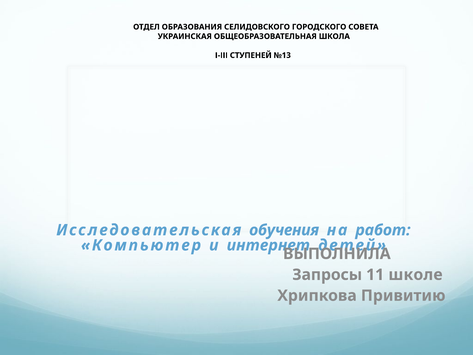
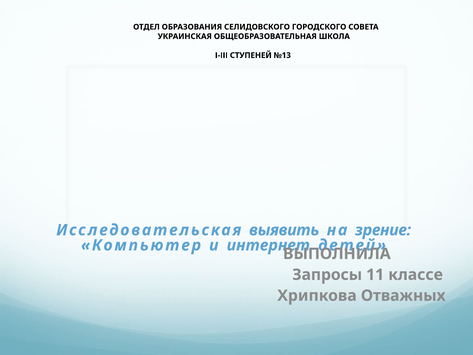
обучения: обучения -> выявить
работ: работ -> зрение
школе: школе -> классе
Привитию: Привитию -> Отважных
